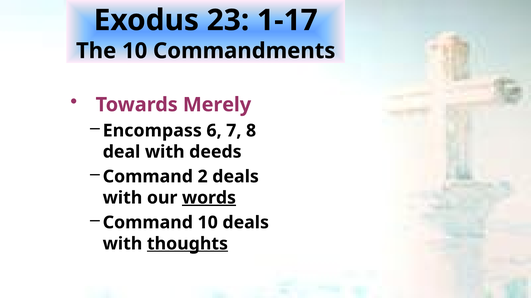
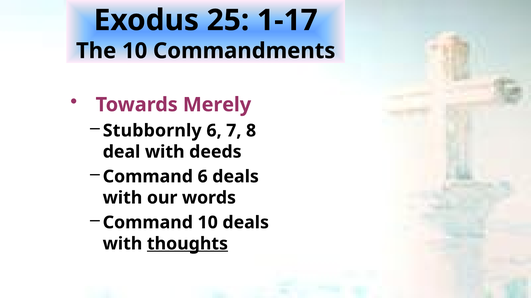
23: 23 -> 25
Encompass: Encompass -> Stubbornly
Command 2: 2 -> 6
words underline: present -> none
